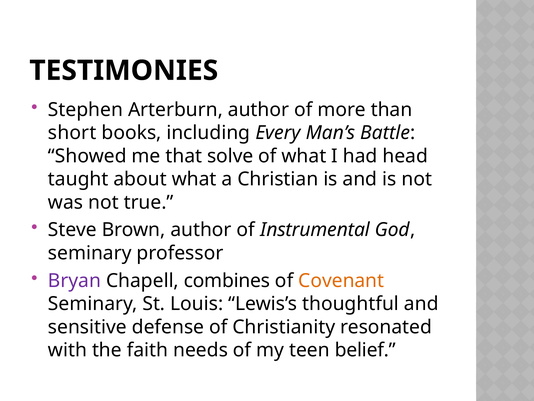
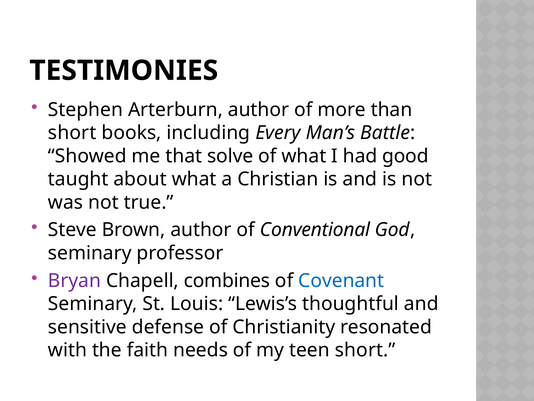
head: head -> good
Instrumental: Instrumental -> Conventional
Covenant colour: orange -> blue
teen belief: belief -> short
